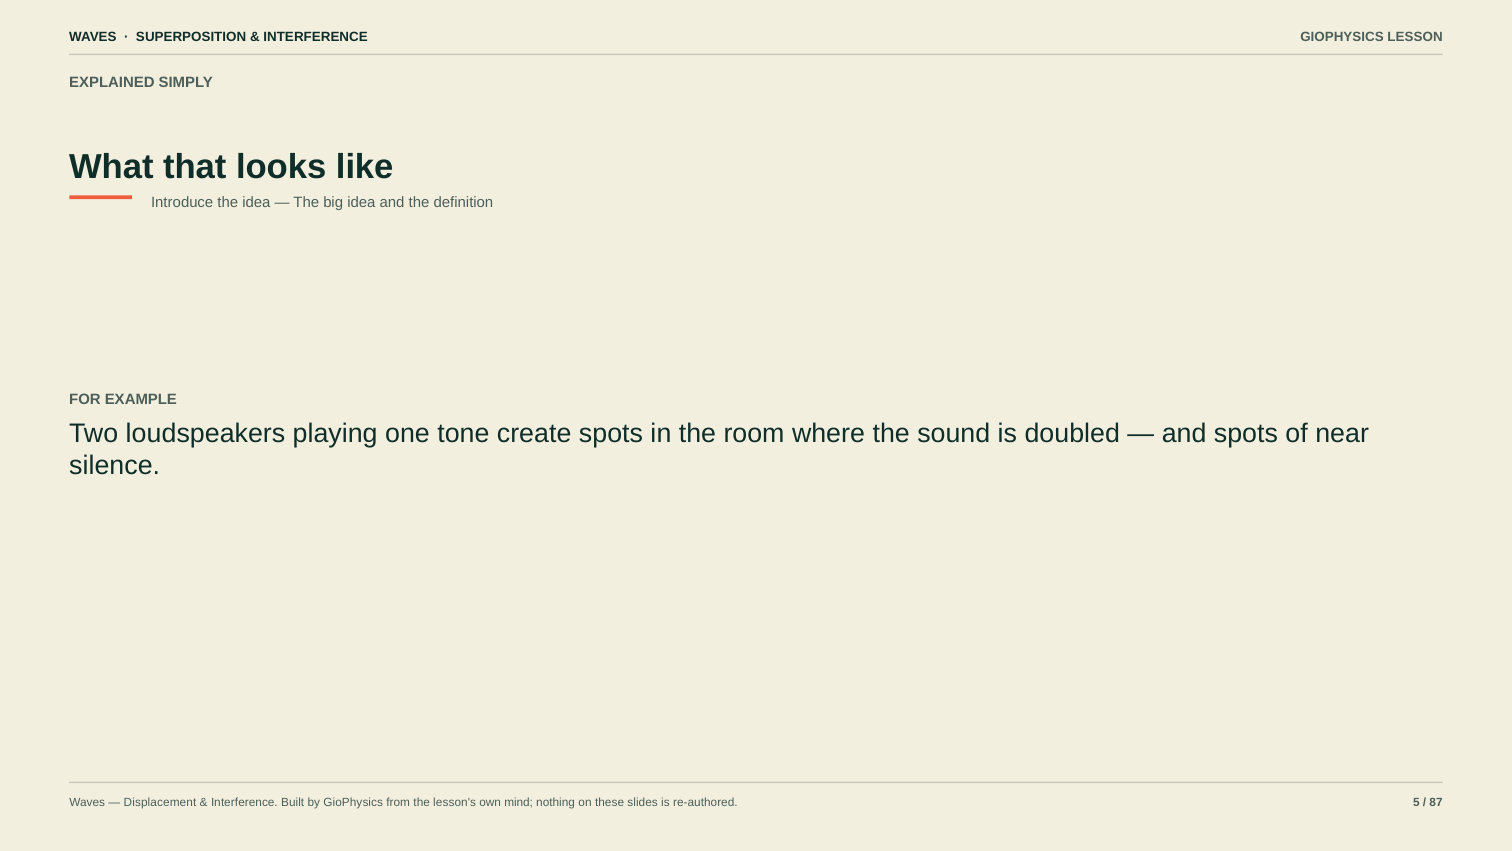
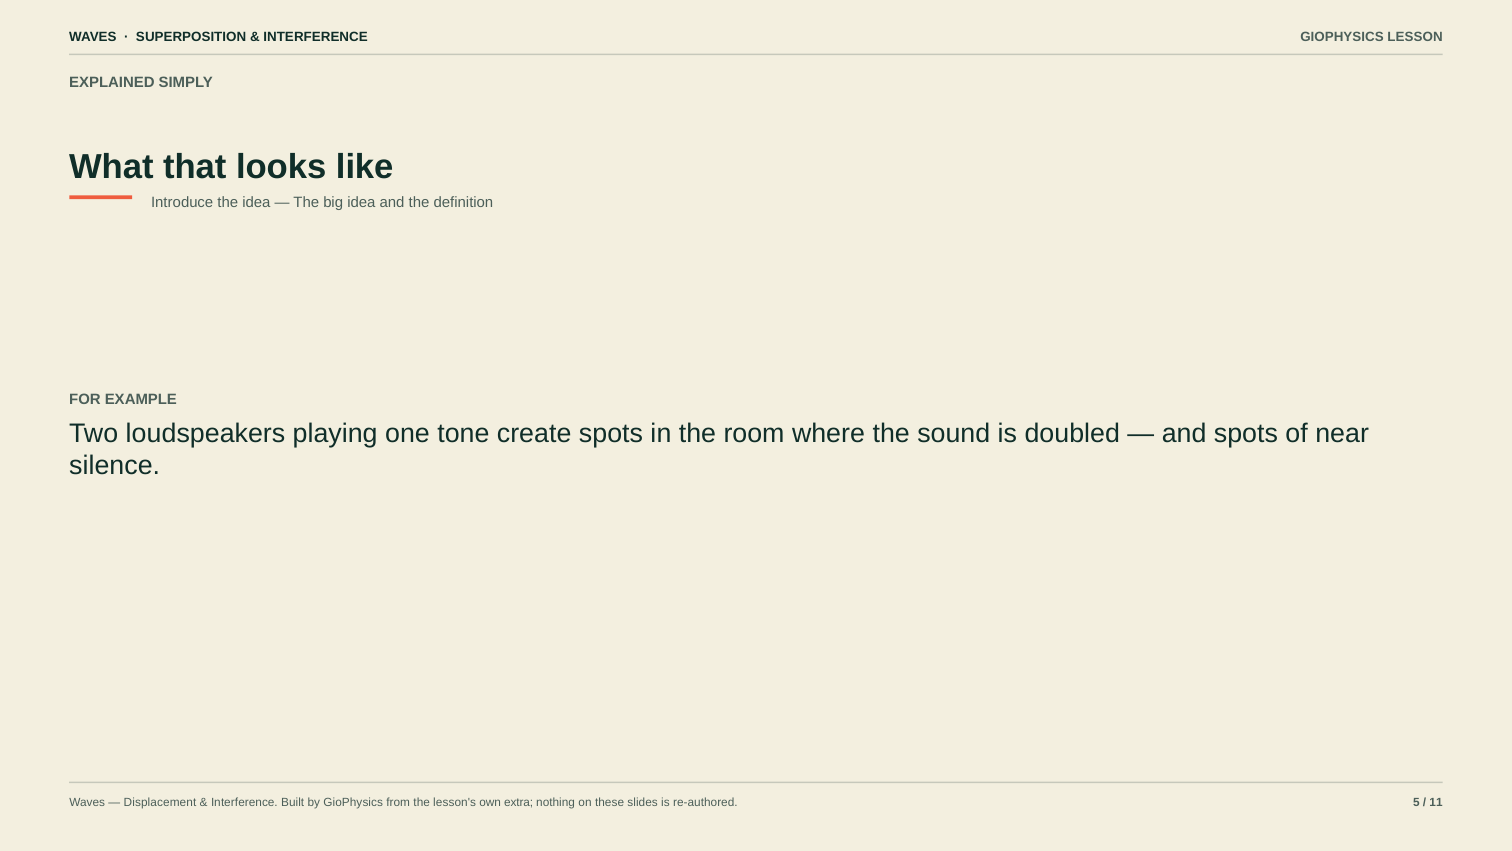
mind: mind -> extra
87: 87 -> 11
